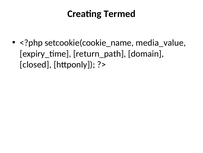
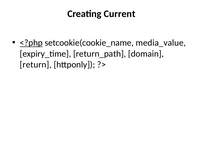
Termed: Termed -> Current
<?php underline: none -> present
closed: closed -> return
